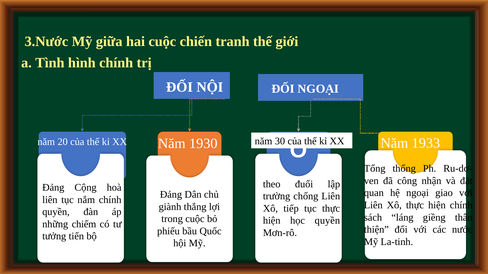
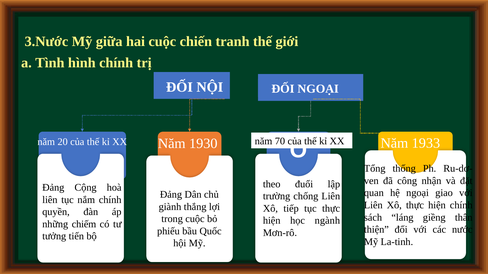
30: 30 -> 70
học quyền: quyền -> ngành
